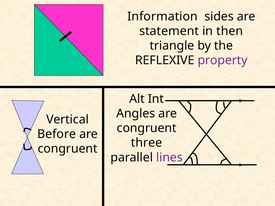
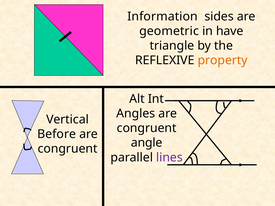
statement: statement -> geometric
then: then -> have
property colour: purple -> orange
three: three -> angle
